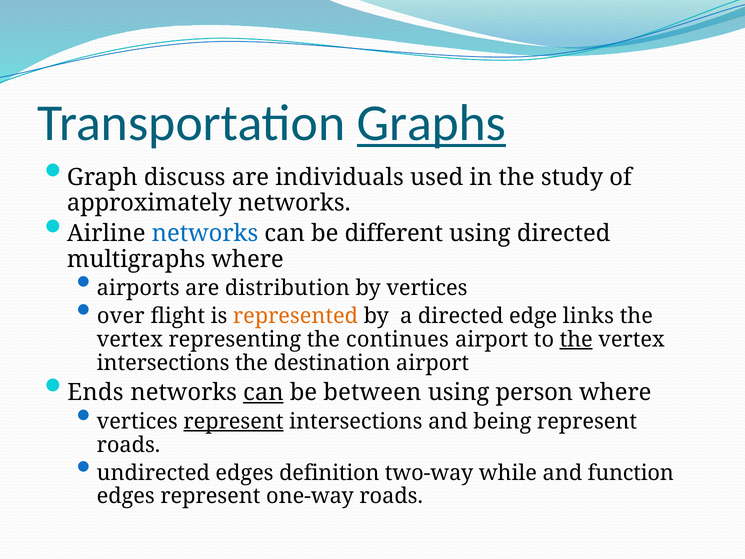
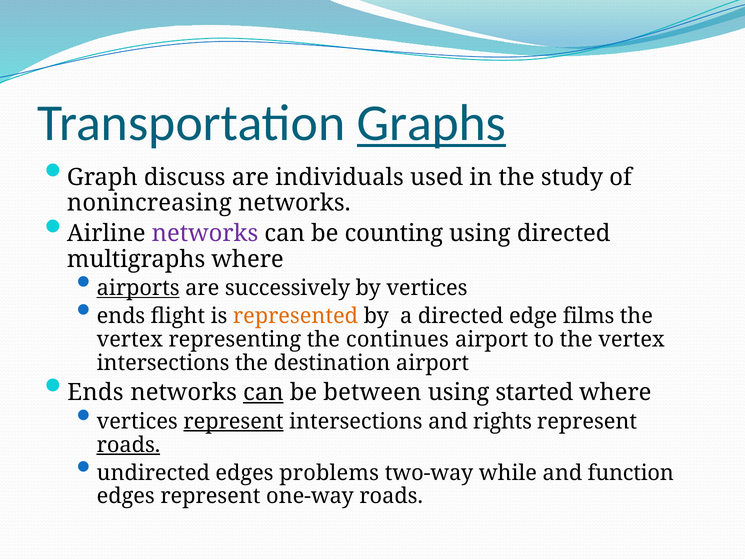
approximately: approximately -> nonincreasing
networks at (205, 233) colour: blue -> purple
different: different -> counting
airports underline: none -> present
distribution: distribution -> successively
over at (121, 316): over -> ends
links: links -> films
the at (576, 339) underline: present -> none
person: person -> started
being: being -> rights
roads at (128, 445) underline: none -> present
definition: definition -> problems
